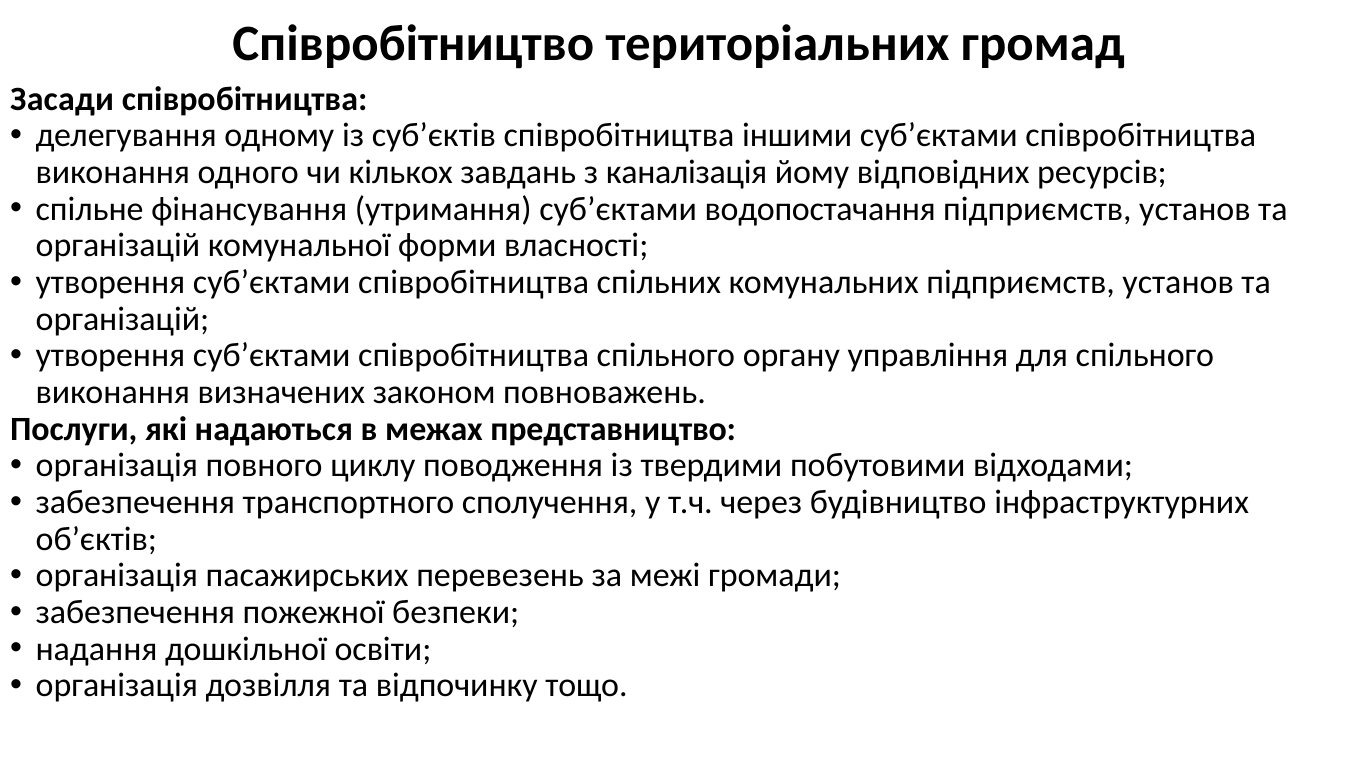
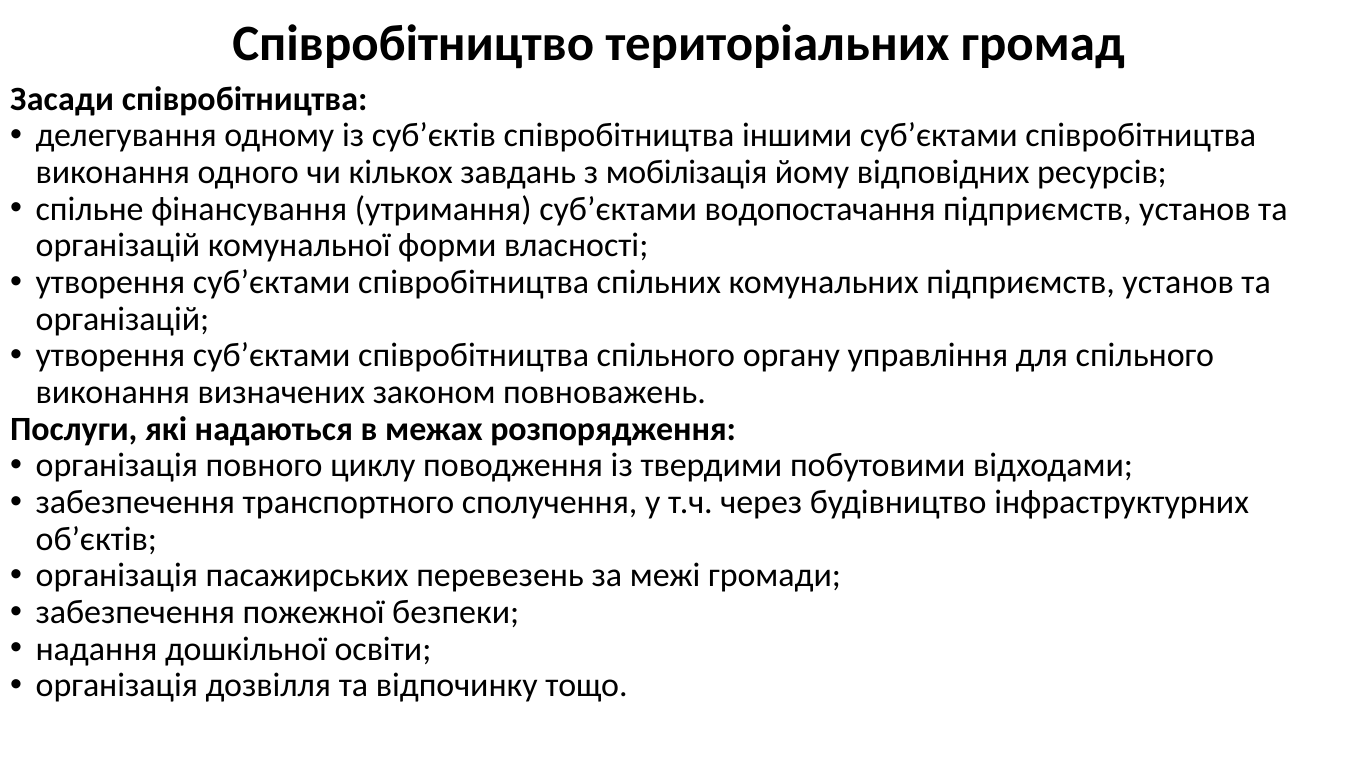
каналізація: каналізація -> мобілізація
представництво: представництво -> розпорядження
